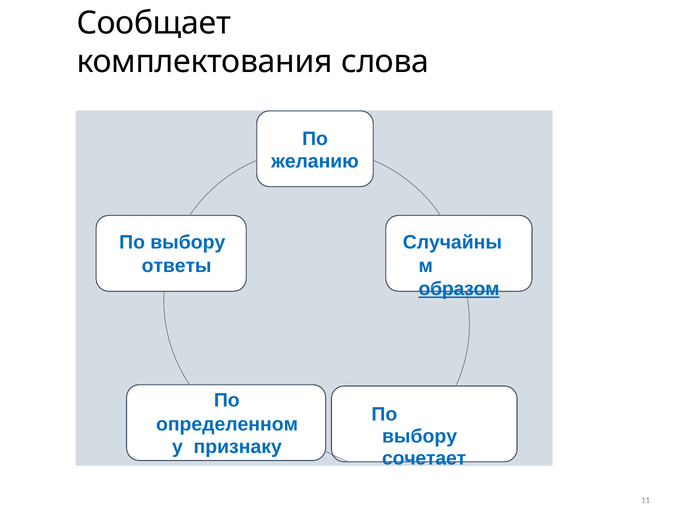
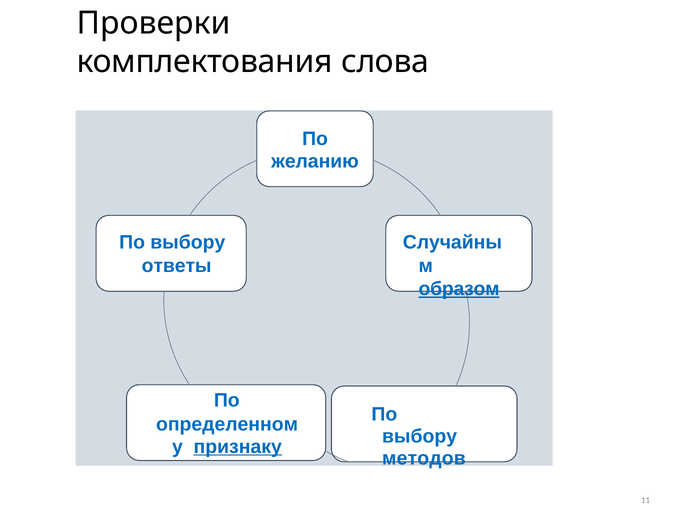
Сообщает: Сообщает -> Проверки
признаку underline: none -> present
сочетает: сочетает -> методов
